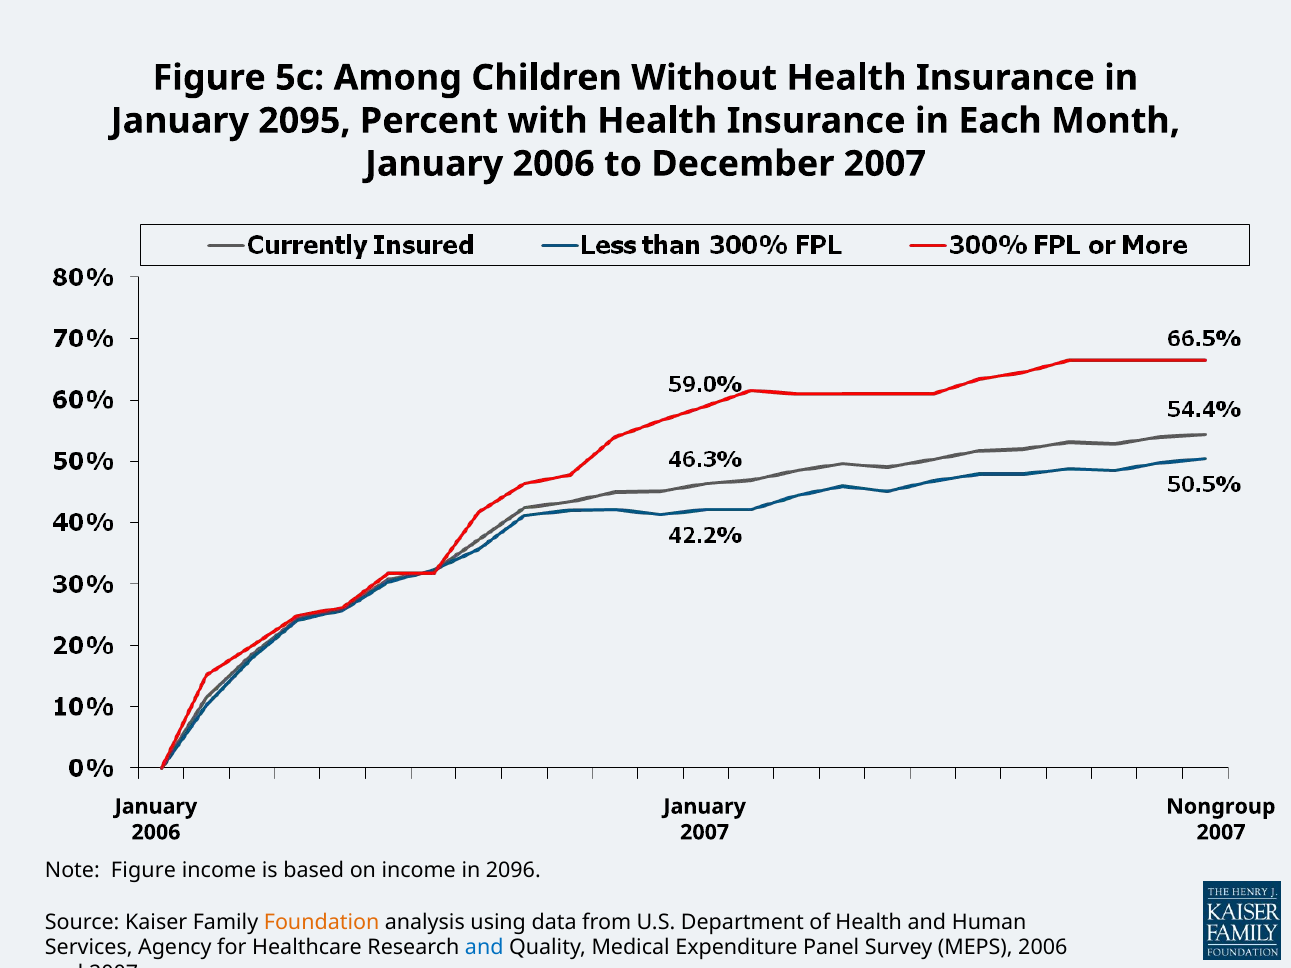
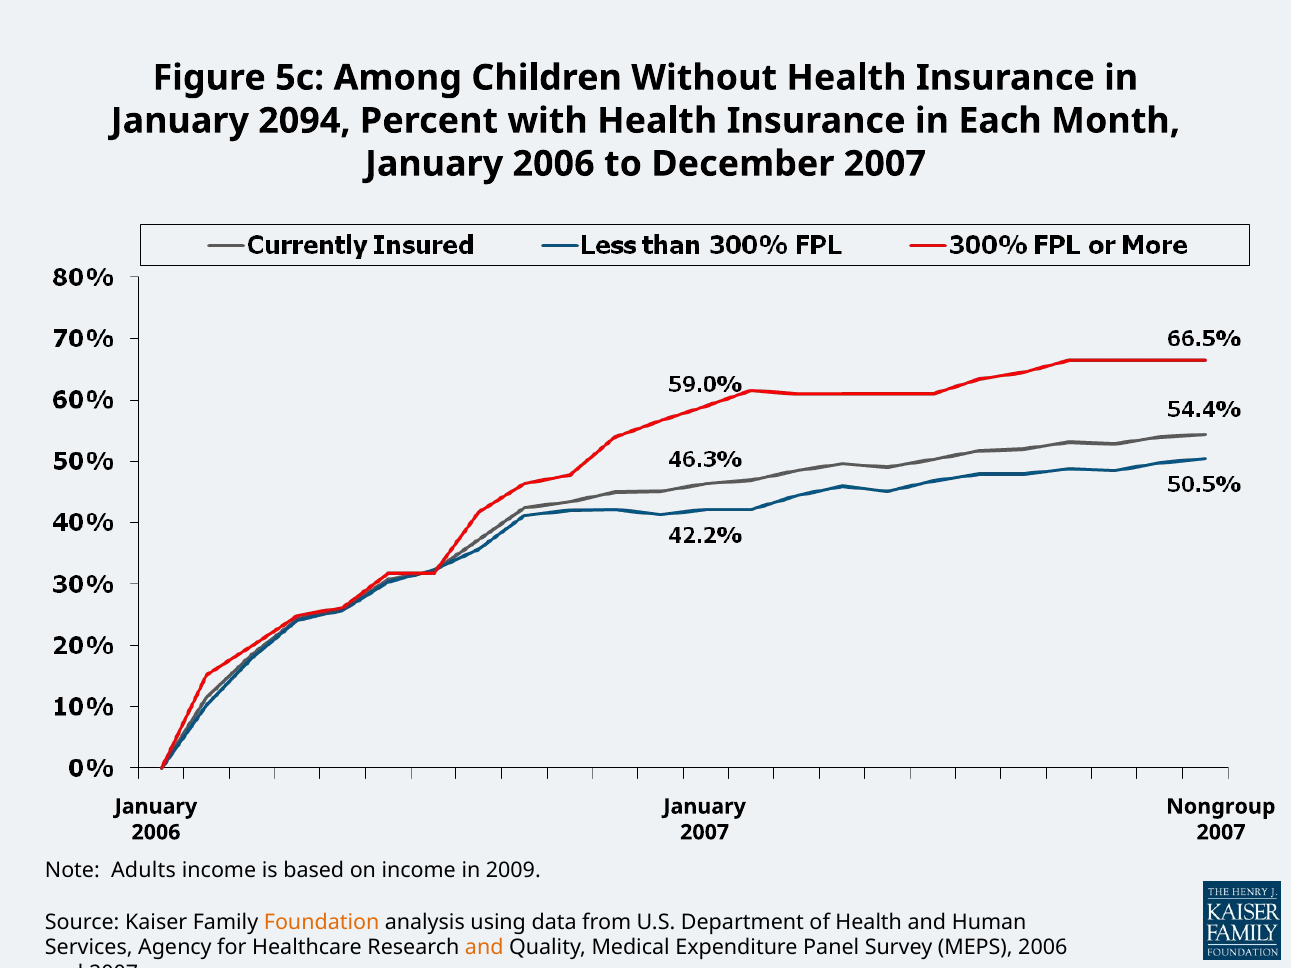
2095: 2095 -> 2094
Note Figure: Figure -> Adults
2096: 2096 -> 2009
and at (484, 948) colour: blue -> orange
